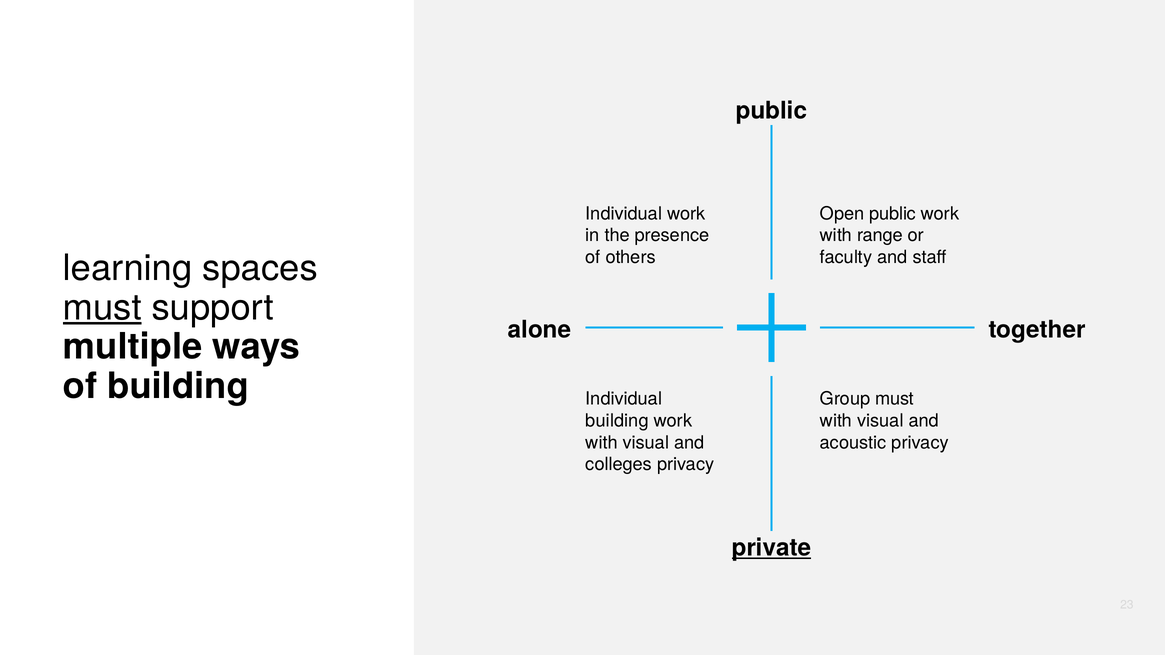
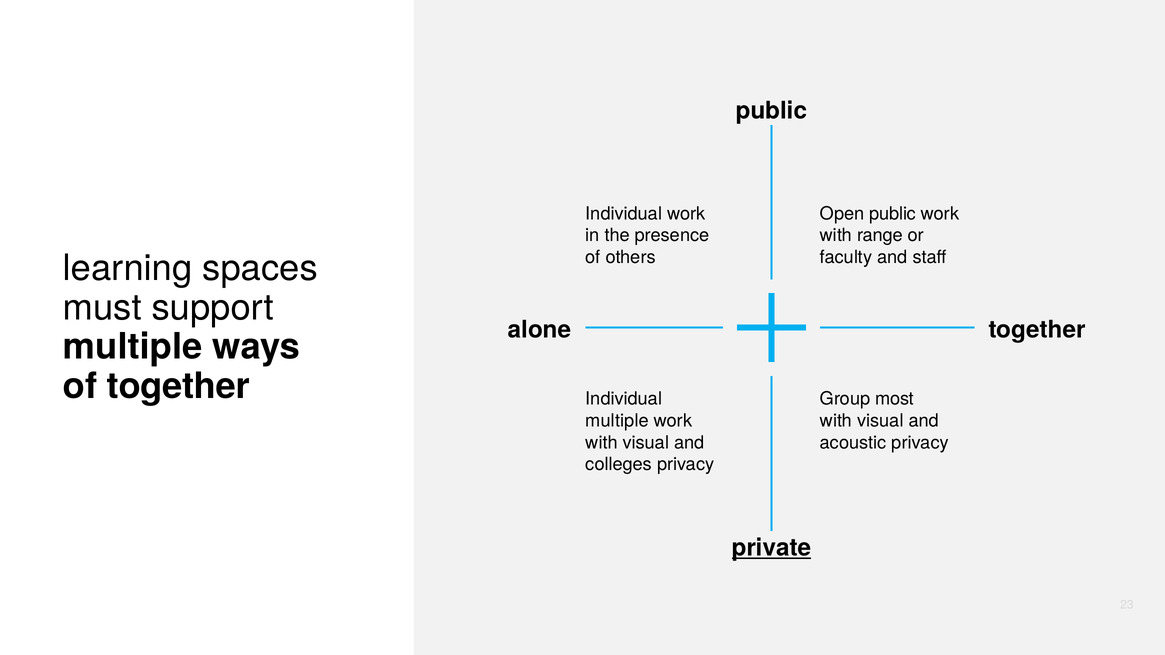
must at (102, 308) underline: present -> none
of building: building -> together
Group must: must -> most
building at (617, 421): building -> multiple
